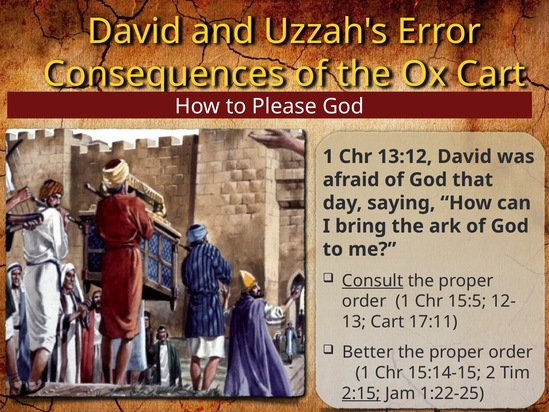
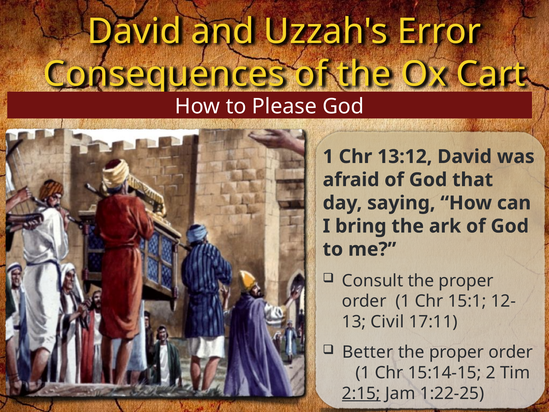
Consult underline: present -> none
15:5: 15:5 -> 15:1
Cart at (387, 322): Cart -> Civil
